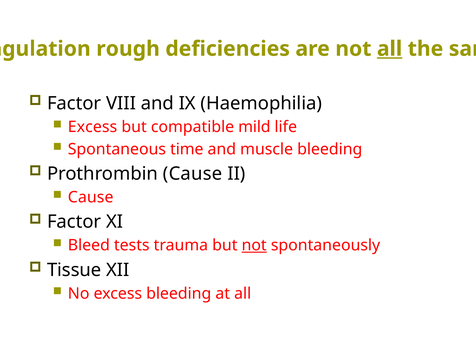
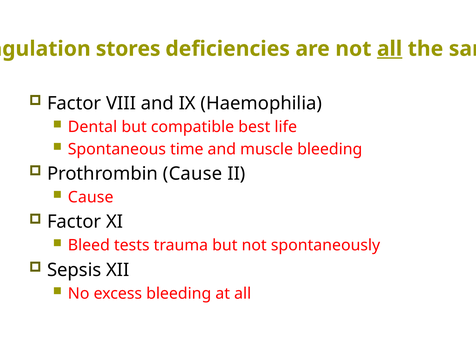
rough: rough -> stores
Excess at (93, 127): Excess -> Dental
mild: mild -> best
not at (254, 245) underline: present -> none
Tissue: Tissue -> Sepsis
